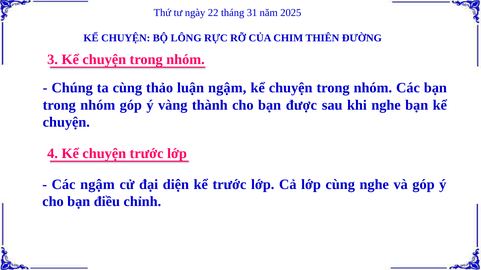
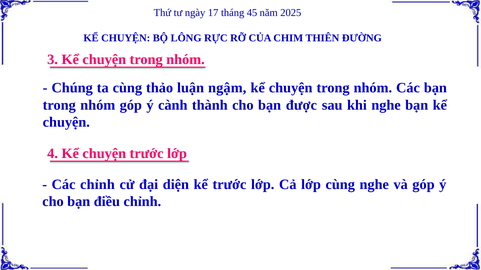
22: 22 -> 17
31: 31 -> 45
vàng: vàng -> cành
Các ngậm: ngậm -> chỉnh
